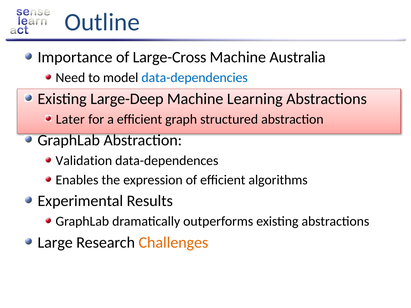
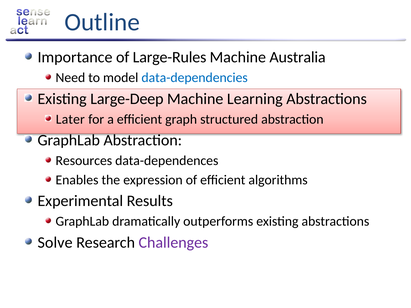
Large-Cross: Large-Cross -> Large-Rules
Validation: Validation -> Resources
Large: Large -> Solve
Challenges colour: orange -> purple
